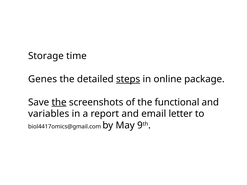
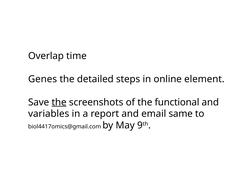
Storage: Storage -> Overlap
steps underline: present -> none
package: package -> element
letter: letter -> same
